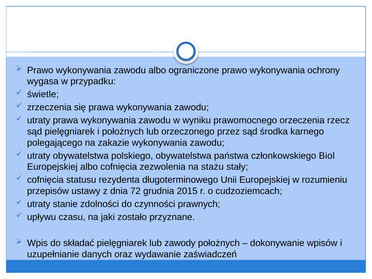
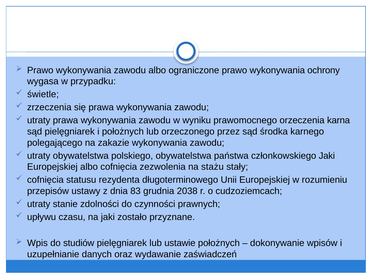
rzecz: rzecz -> karna
członkowskiego Biol: Biol -> Jaki
72: 72 -> 83
2015: 2015 -> 2038
składać: składać -> studiów
zawody: zawody -> ustawie
